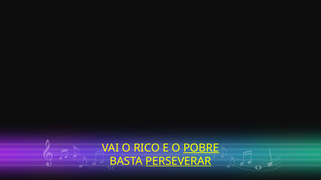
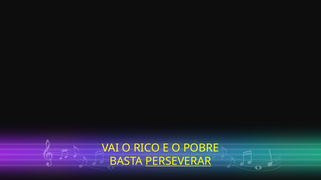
POBRE underline: present -> none
